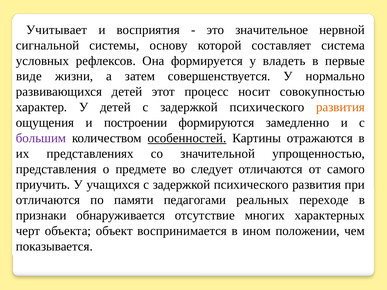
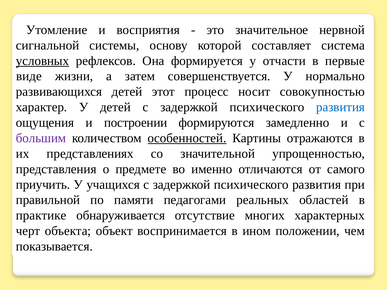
Учитывает: Учитывает -> Утомление
условных underline: none -> present
владеть: владеть -> отчасти
развития at (341, 107) colour: orange -> blue
следует: следует -> именно
отличаются at (48, 200): отличаются -> правильной
переходе: переходе -> областей
признаки: признаки -> практике
